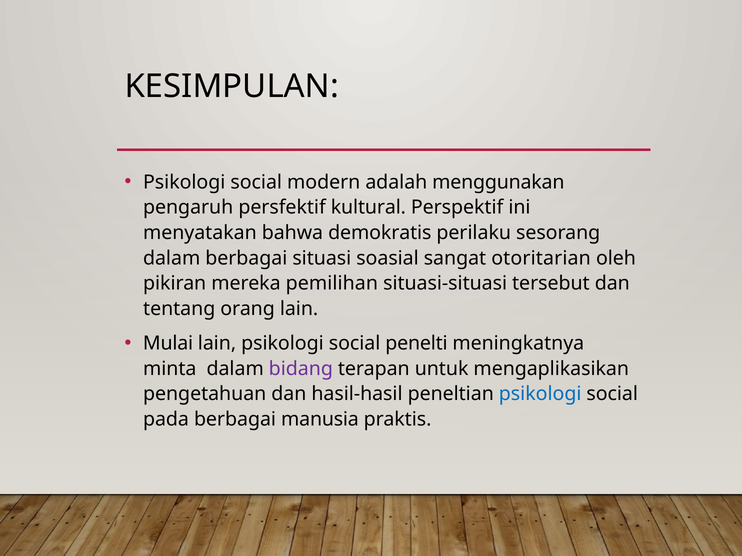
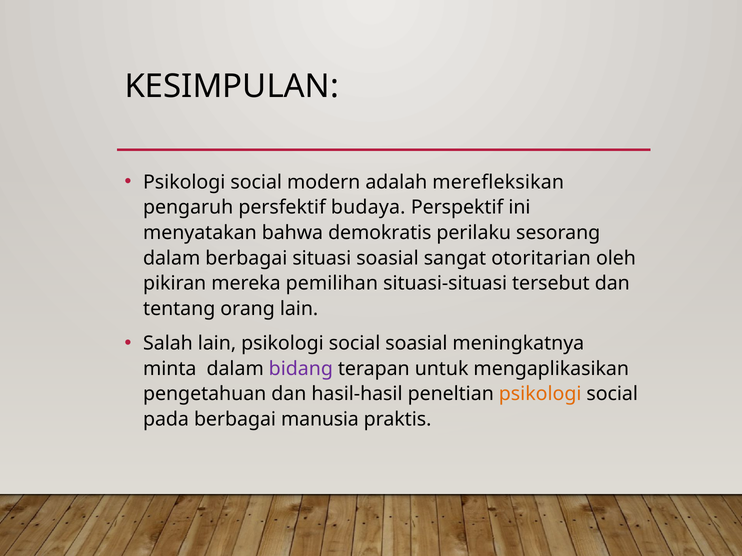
menggunakan: menggunakan -> merefleksikan
kultural: kultural -> budaya
Mulai: Mulai -> Salah
social penelti: penelti -> soasial
psikologi at (540, 394) colour: blue -> orange
